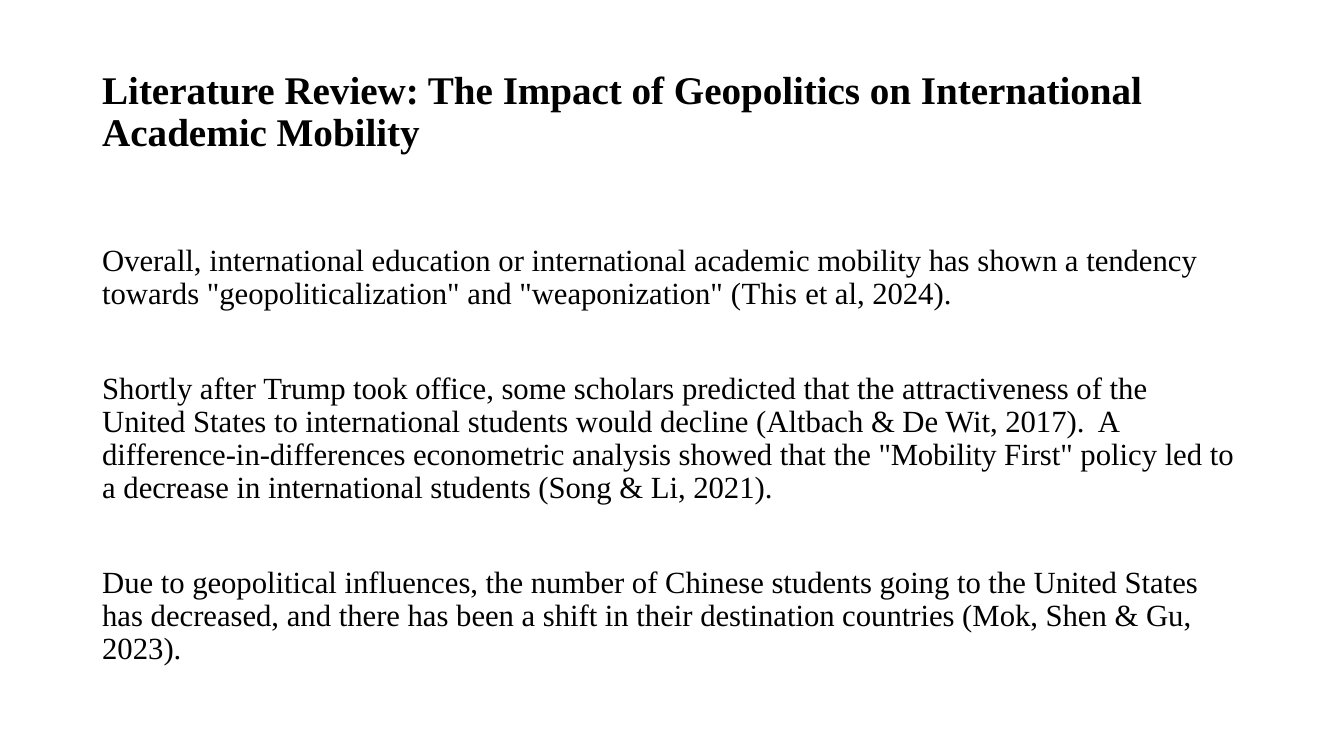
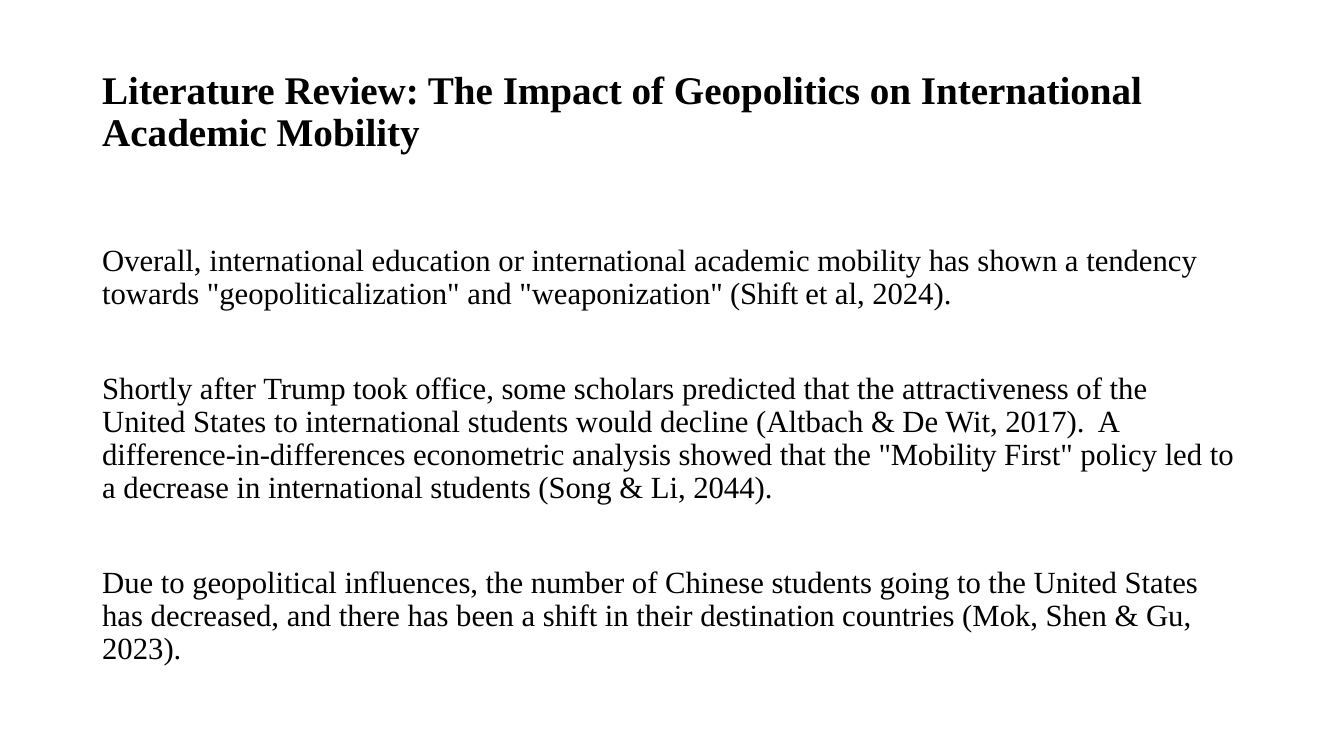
weaponization This: This -> Shift
2021: 2021 -> 2044
